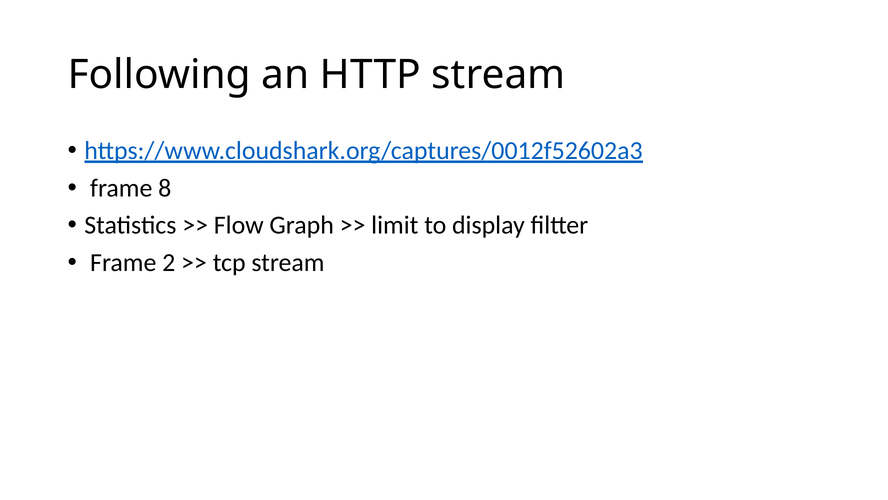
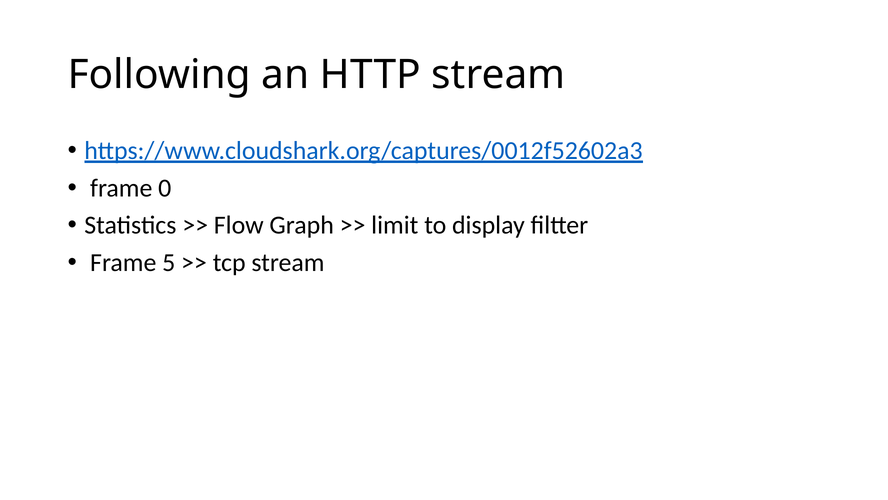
8: 8 -> 0
2: 2 -> 5
